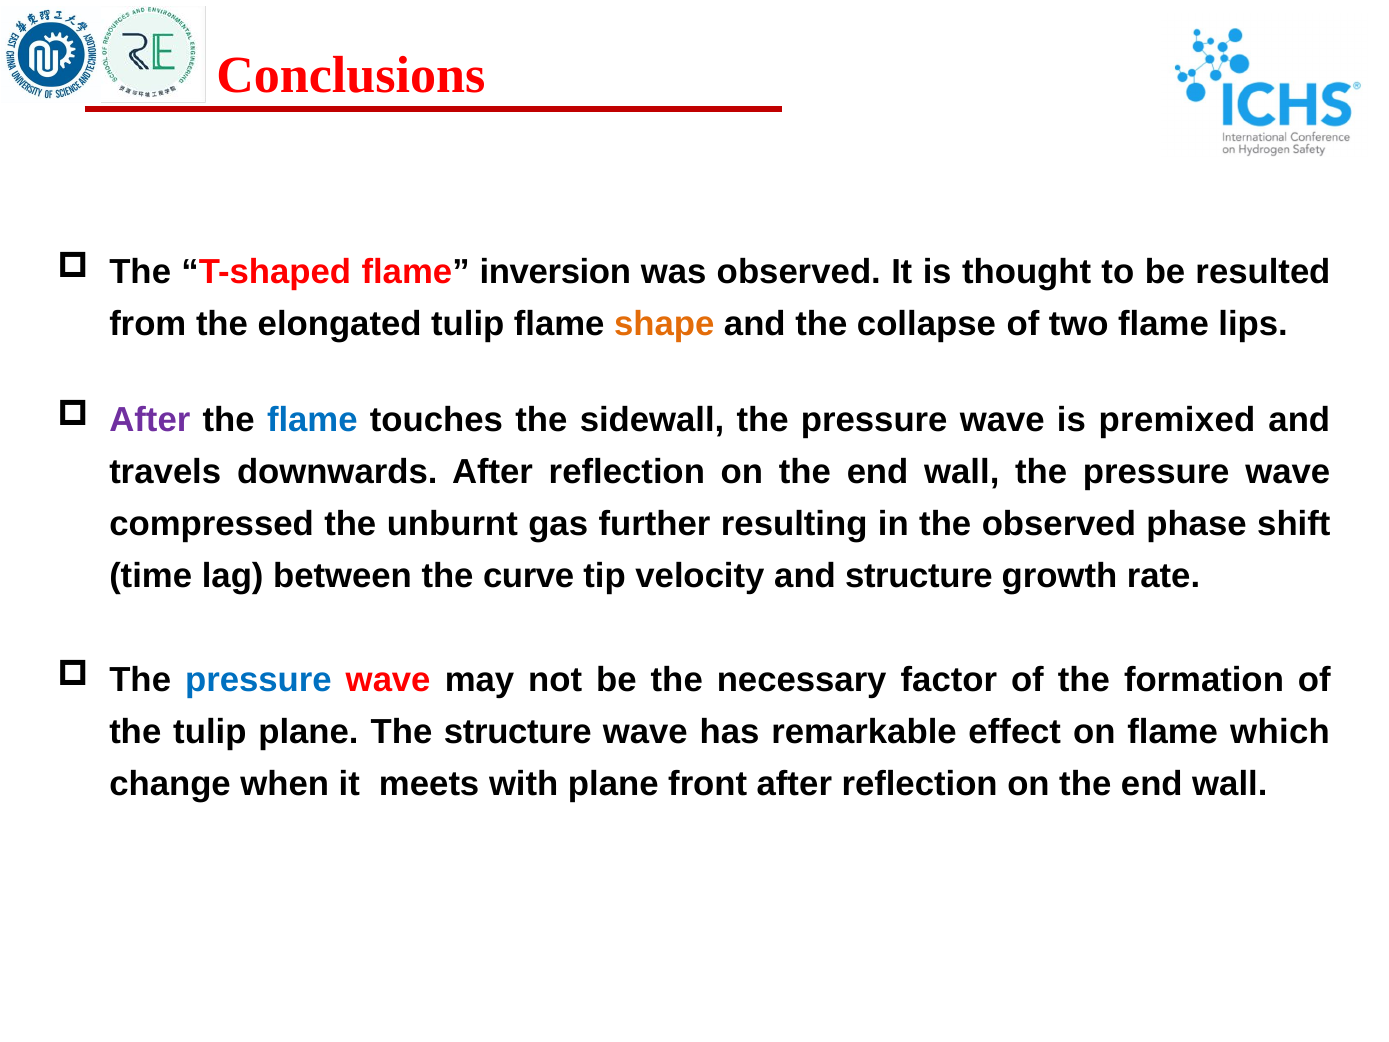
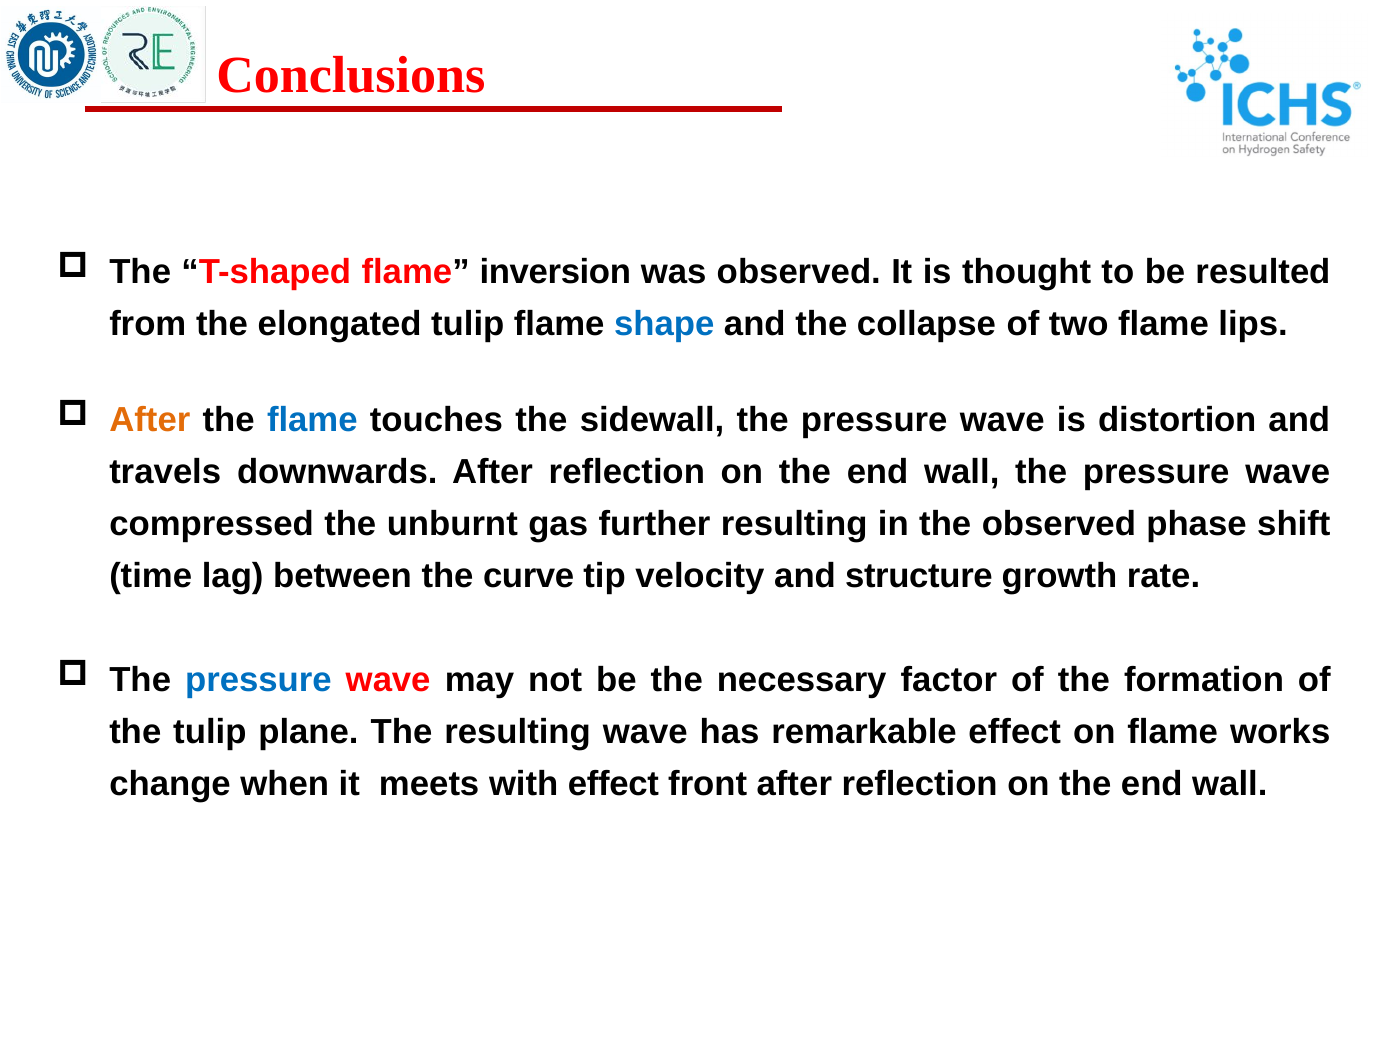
shape colour: orange -> blue
After at (150, 420) colour: purple -> orange
premixed: premixed -> distortion
The structure: structure -> resulting
which: which -> works
with plane: plane -> effect
